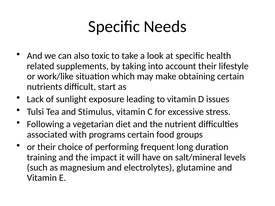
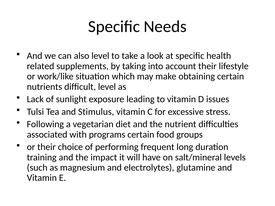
also toxic: toxic -> level
difficult start: start -> level
